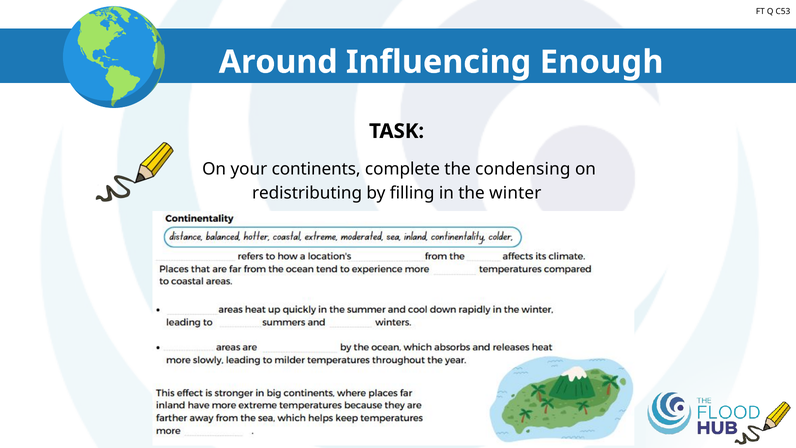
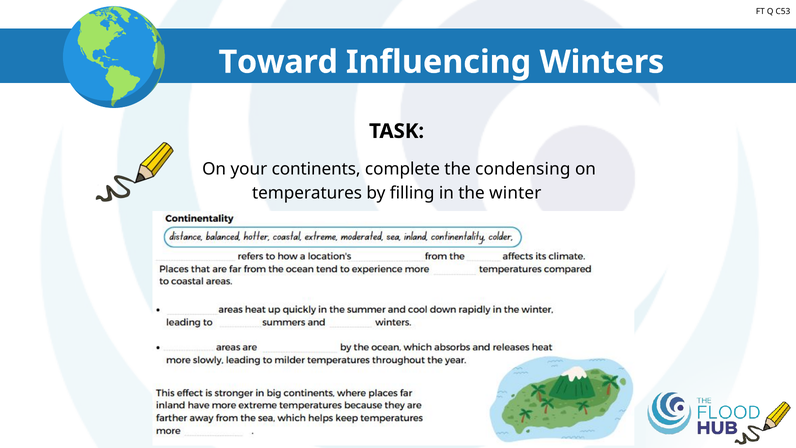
Around: Around -> Toward
Enough: Enough -> Winters
redistributing: redistributing -> temperatures
